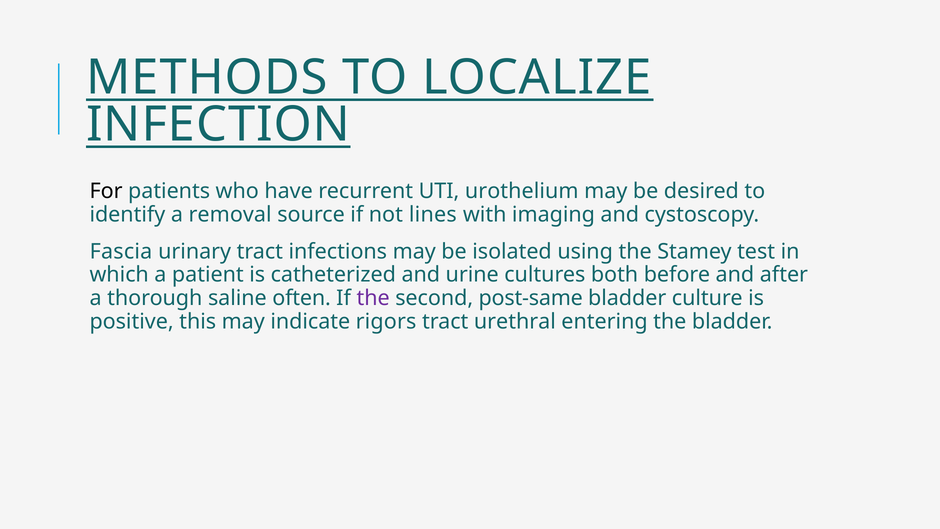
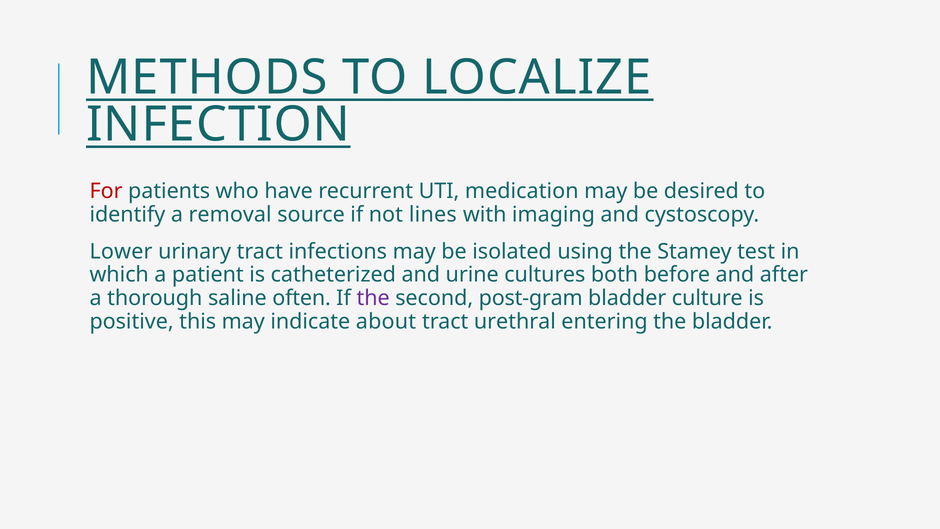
For colour: black -> red
urothelium: urothelium -> medication
Fascia: Fascia -> Lower
post-same: post-same -> post-gram
rigors: rigors -> about
